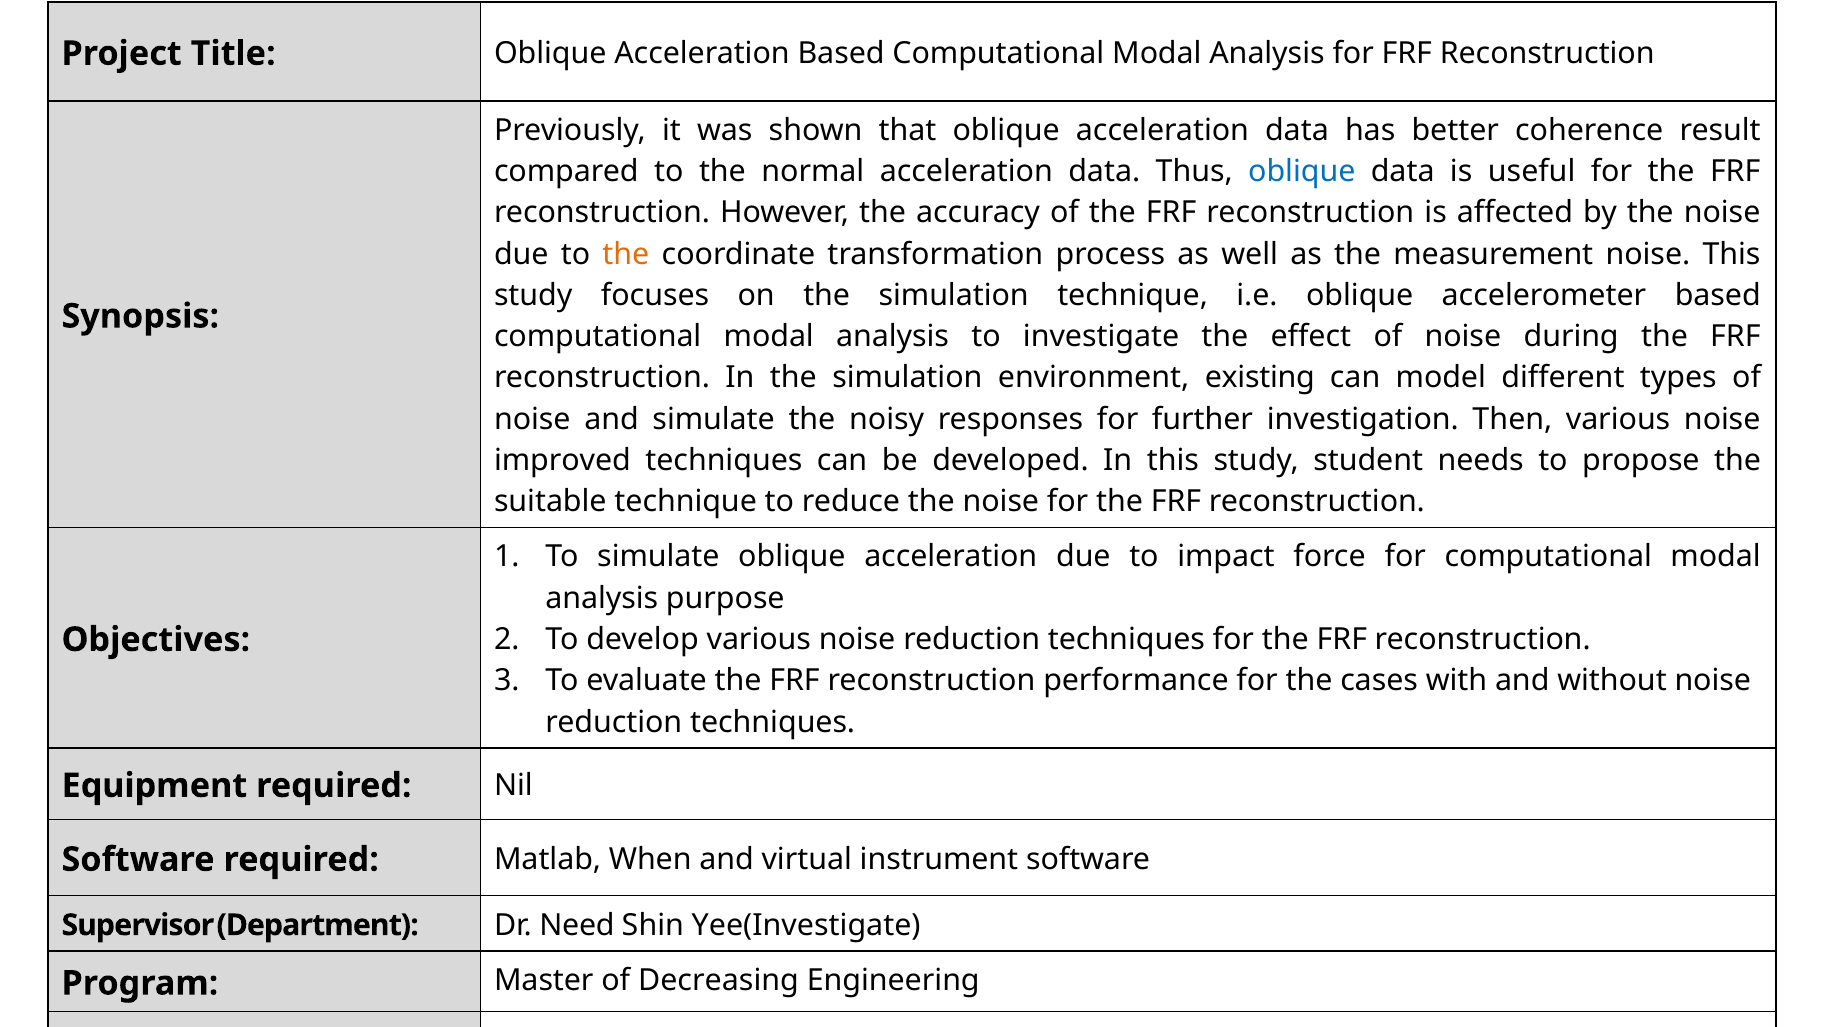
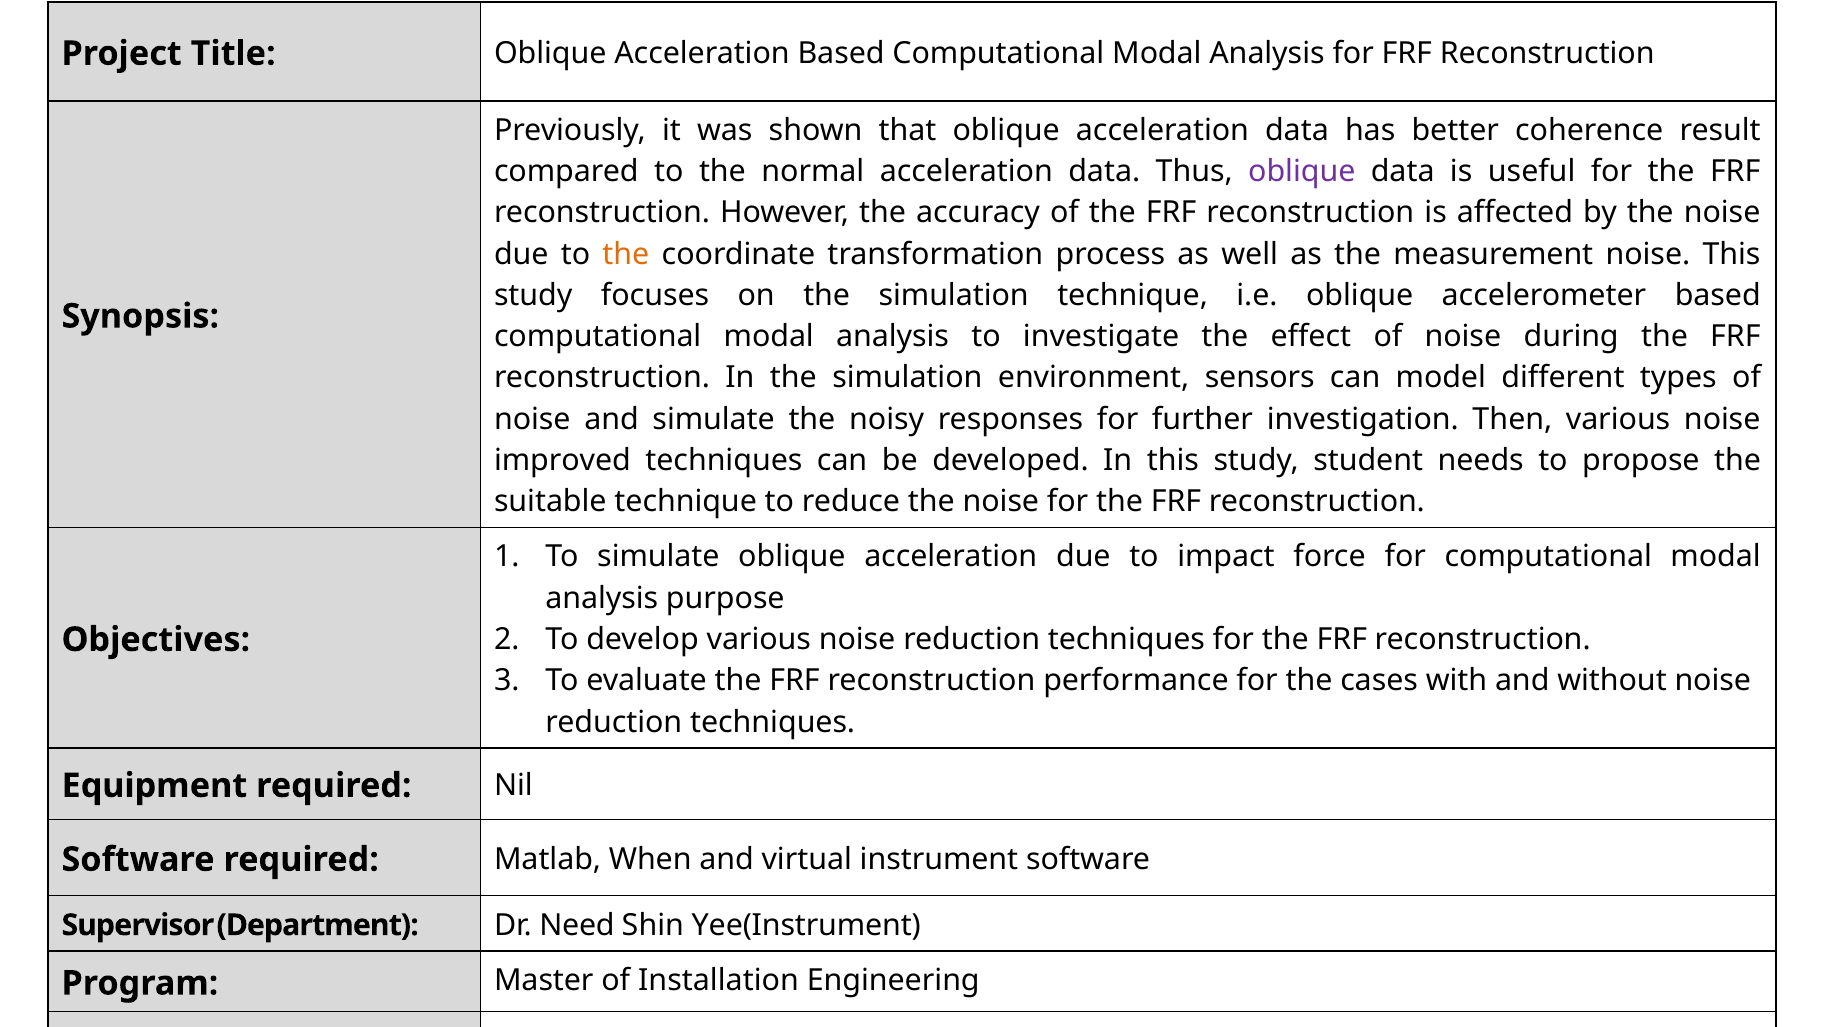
oblique at (1302, 172) colour: blue -> purple
existing: existing -> sensors
Yee(Investigate: Yee(Investigate -> Yee(Instrument
Decreasing: Decreasing -> Installation
